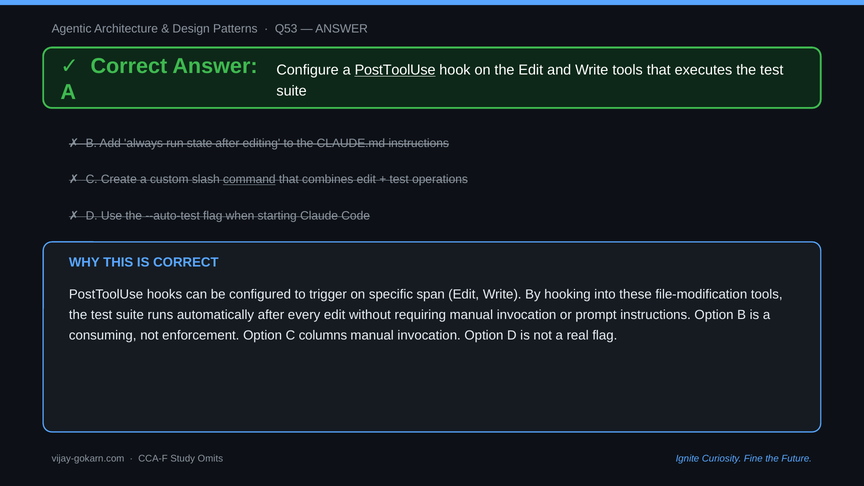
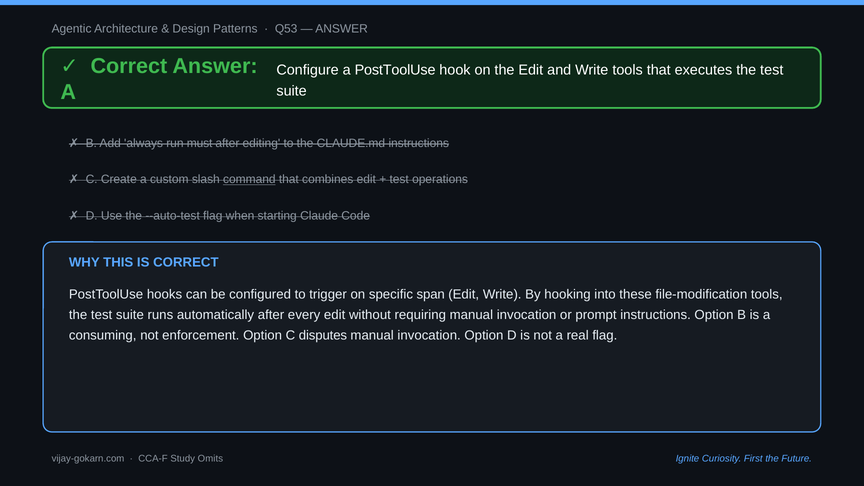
PostToolUse at (395, 70) underline: present -> none
state: state -> must
columns: columns -> disputes
Fine: Fine -> First
